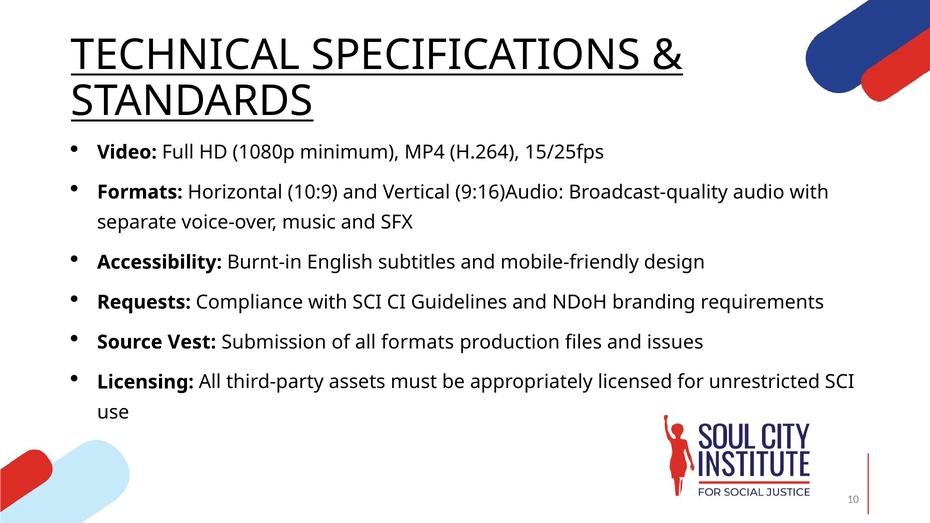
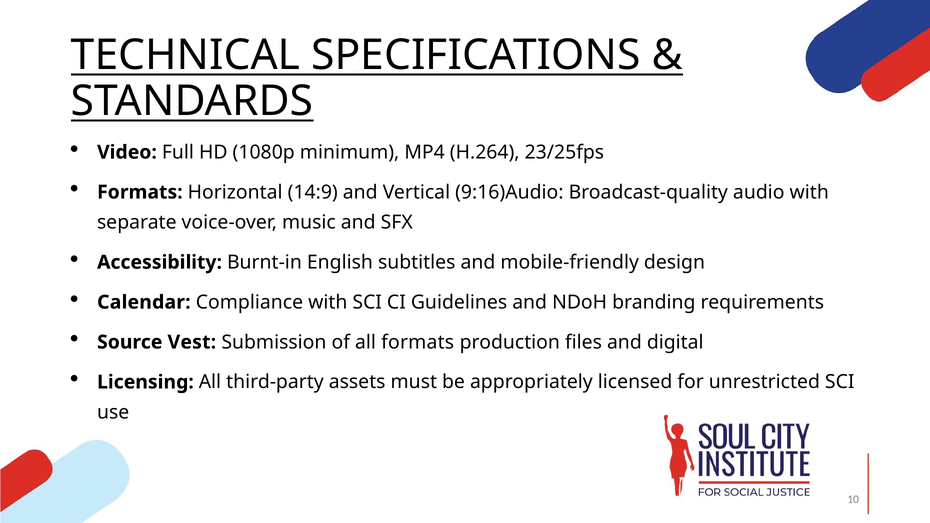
15/25fps: 15/25fps -> 23/25fps
10:9: 10:9 -> 14:9
Requests: Requests -> Calendar
issues: issues -> digital
